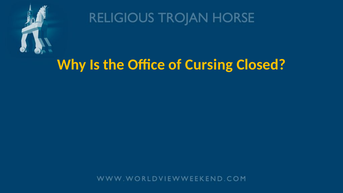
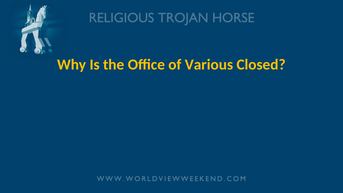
Cursing: Cursing -> Various
